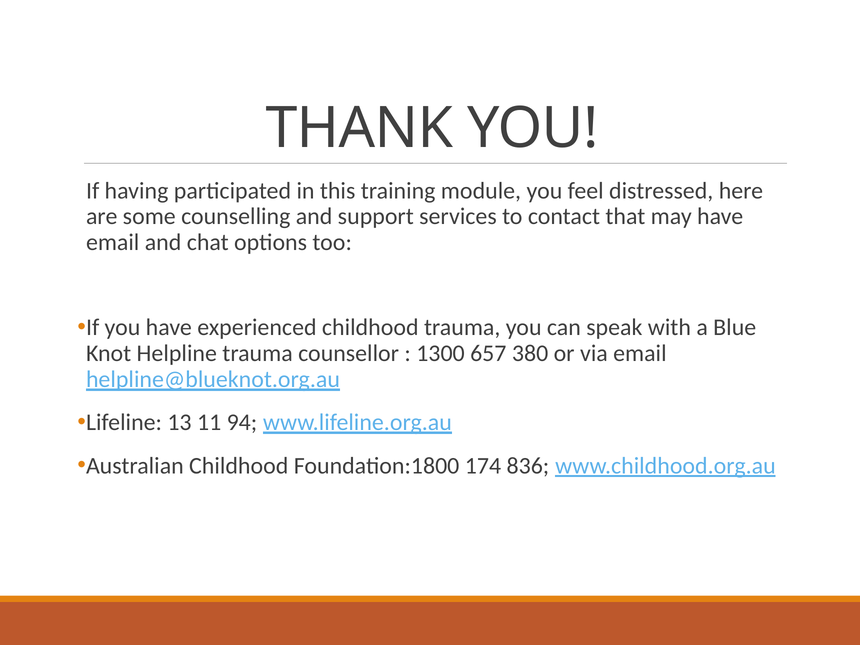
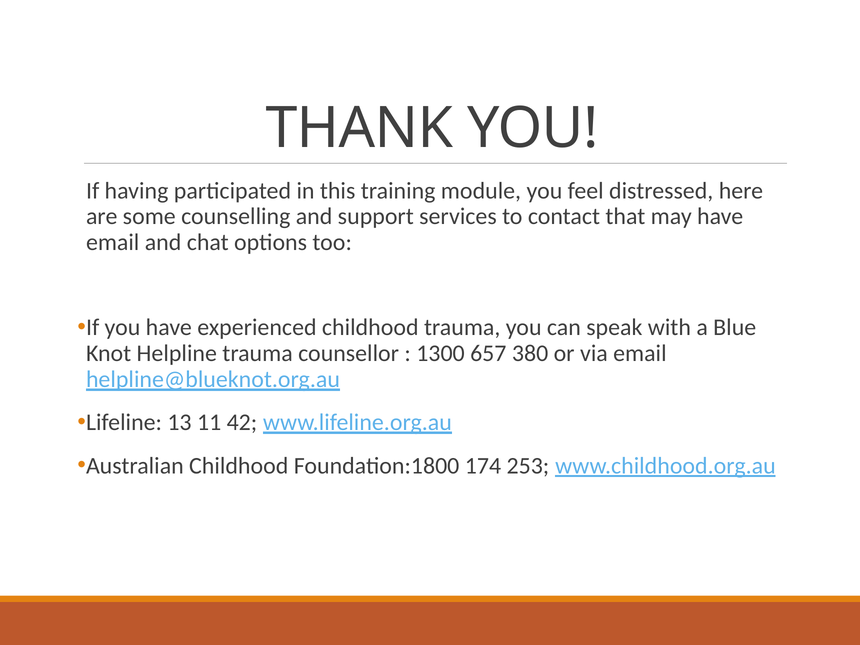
94: 94 -> 42
836: 836 -> 253
